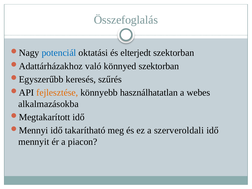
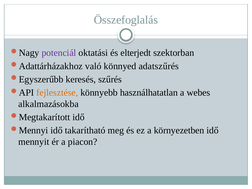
potenciál colour: blue -> purple
könnyed szektorban: szektorban -> adatszűrés
szerveroldali: szerveroldali -> környezetben
